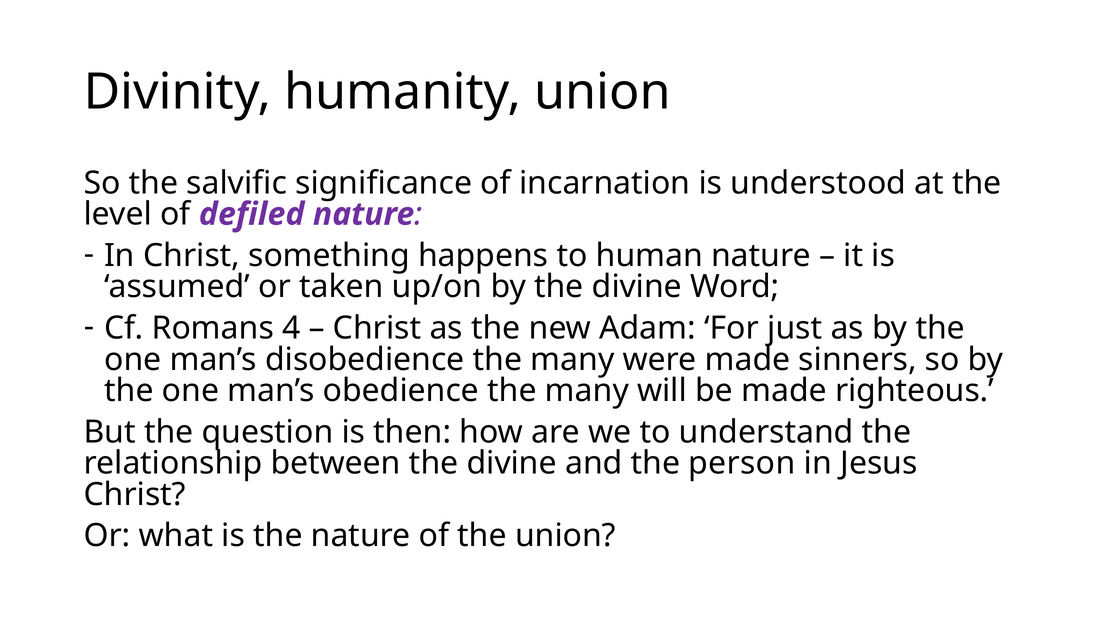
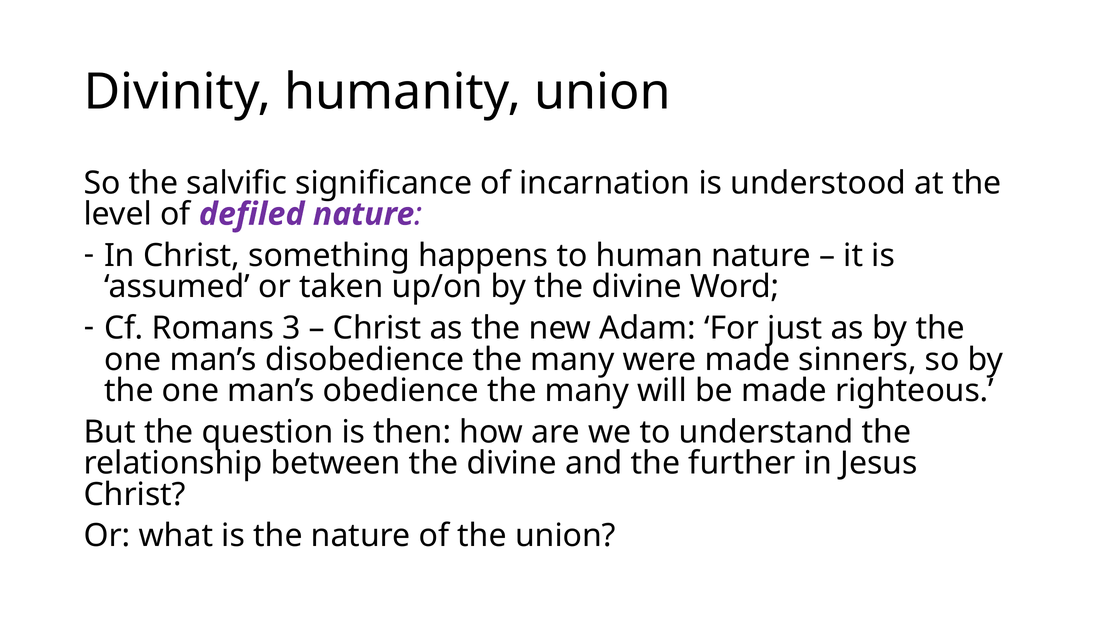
4: 4 -> 3
person: person -> further
